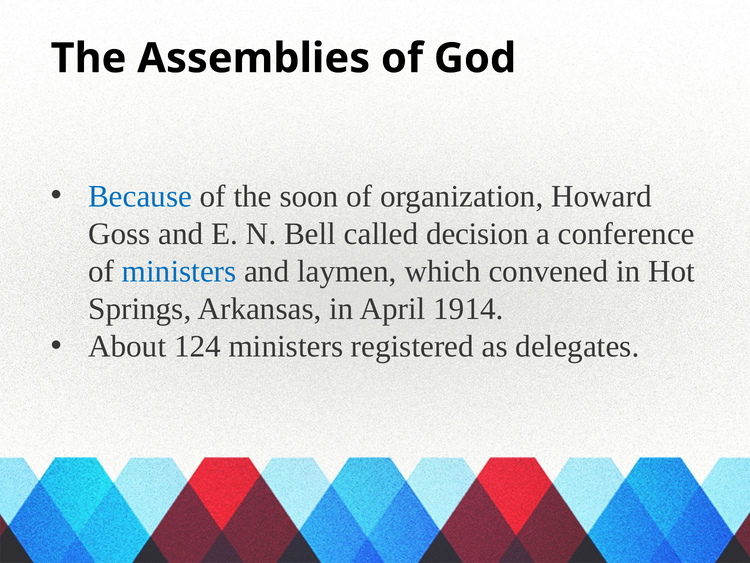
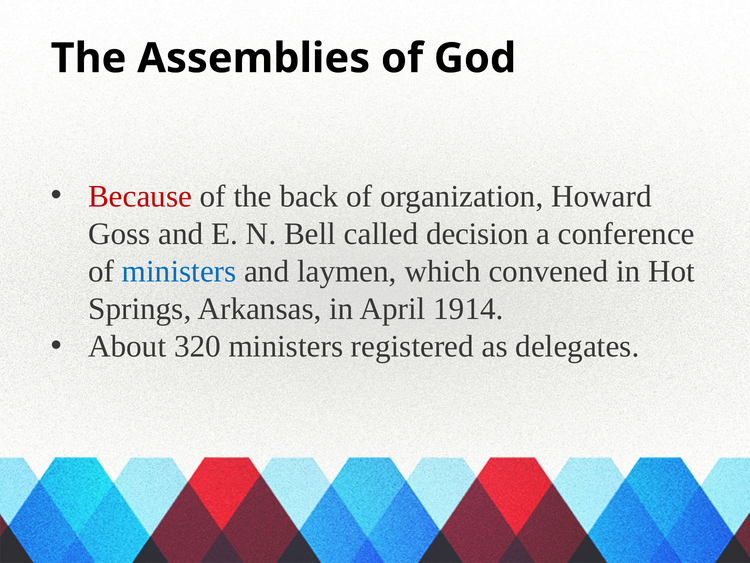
Because colour: blue -> red
soon: soon -> back
124: 124 -> 320
